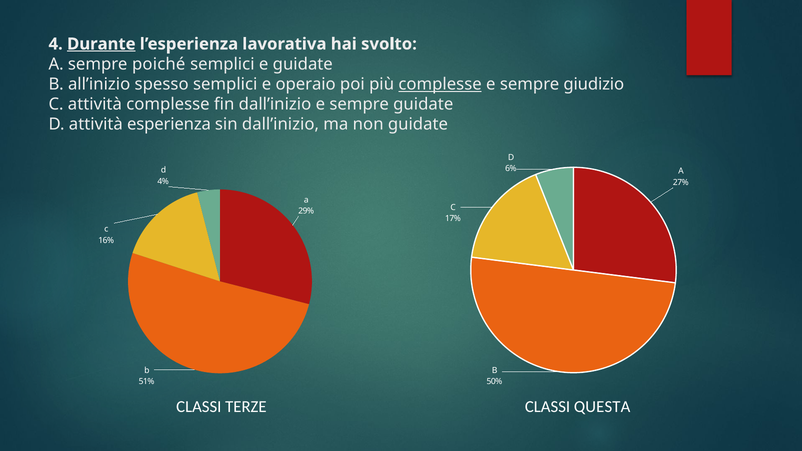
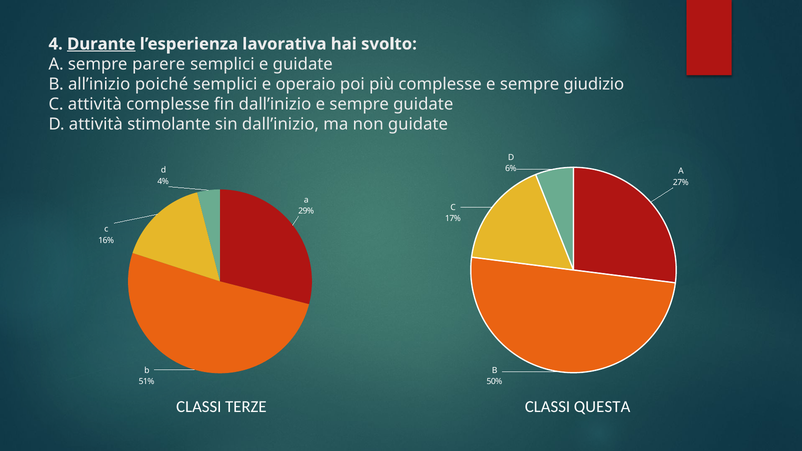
poiché: poiché -> parere
spesso: spesso -> poiché
complesse at (440, 84) underline: present -> none
esperienza: esperienza -> stimolante
